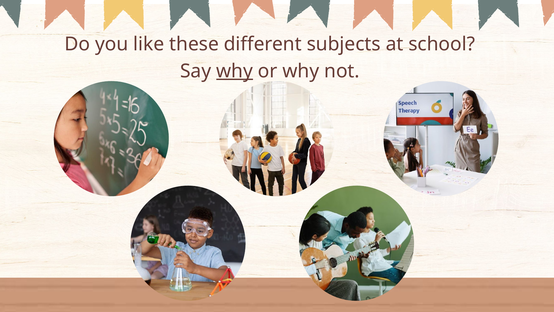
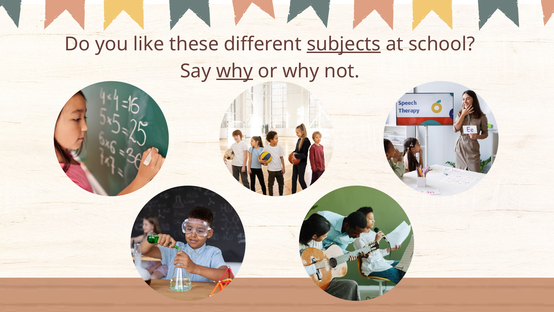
subjects underline: none -> present
